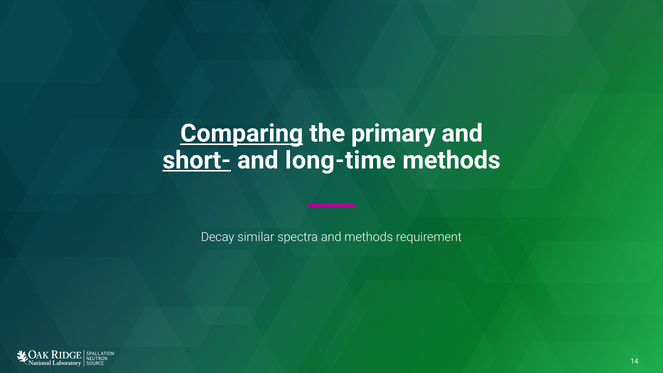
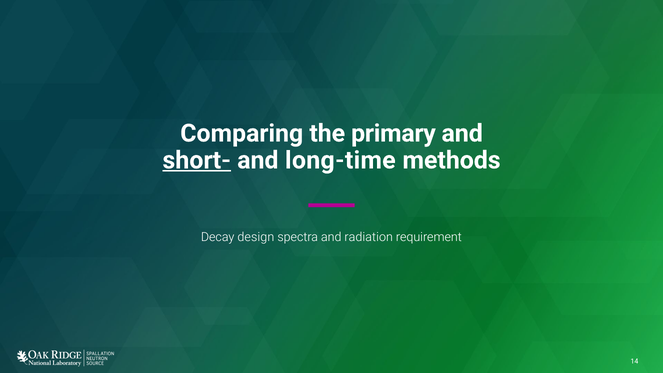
Comparing underline: present -> none
similar: similar -> design
and methods: methods -> radiation
